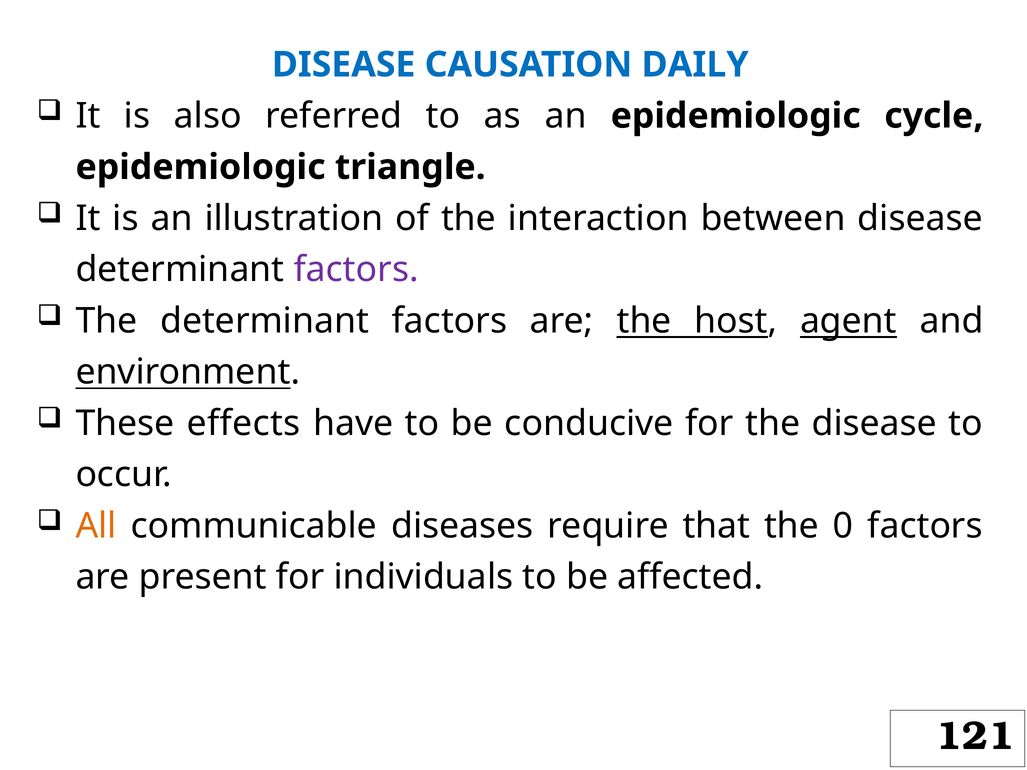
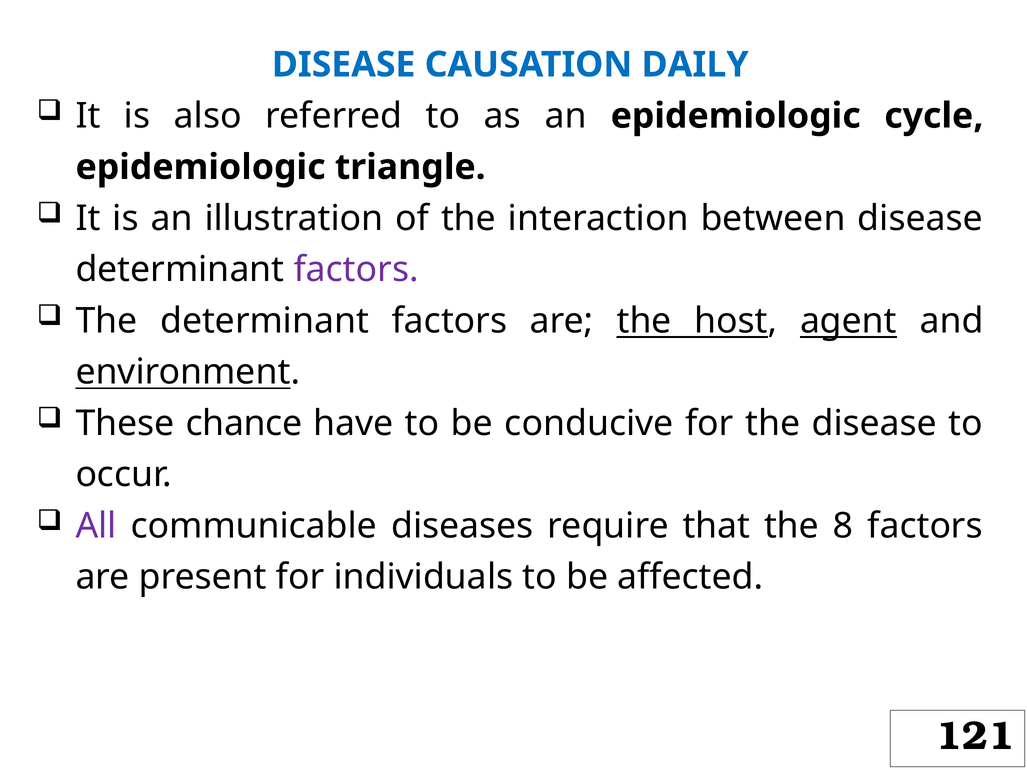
effects: effects -> chance
All colour: orange -> purple
0: 0 -> 8
